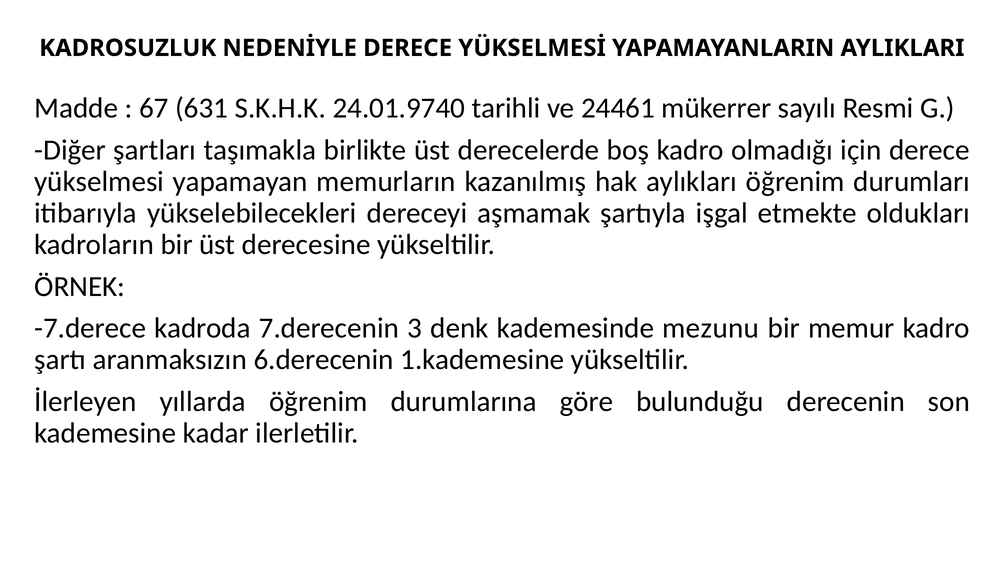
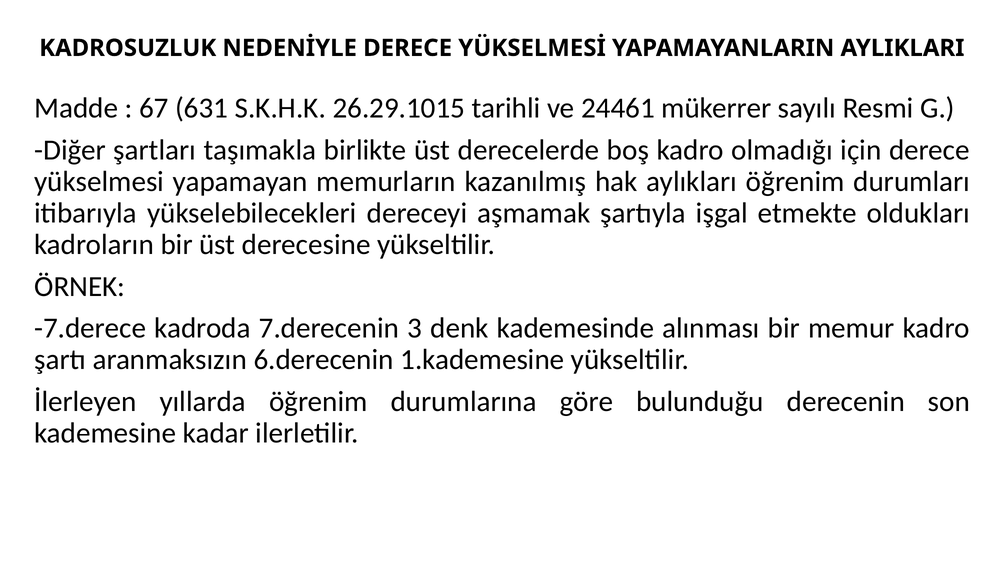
24.01.9740: 24.01.9740 -> 26.29.1015
mezunu: mezunu -> alınması
